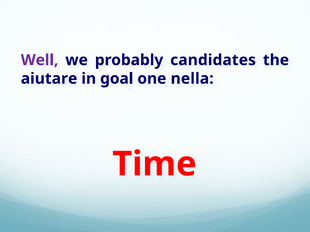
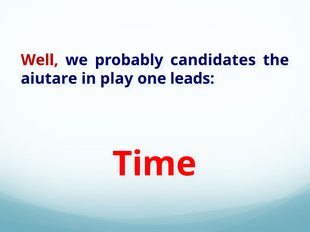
Well colour: purple -> red
goal: goal -> play
nella: nella -> leads
